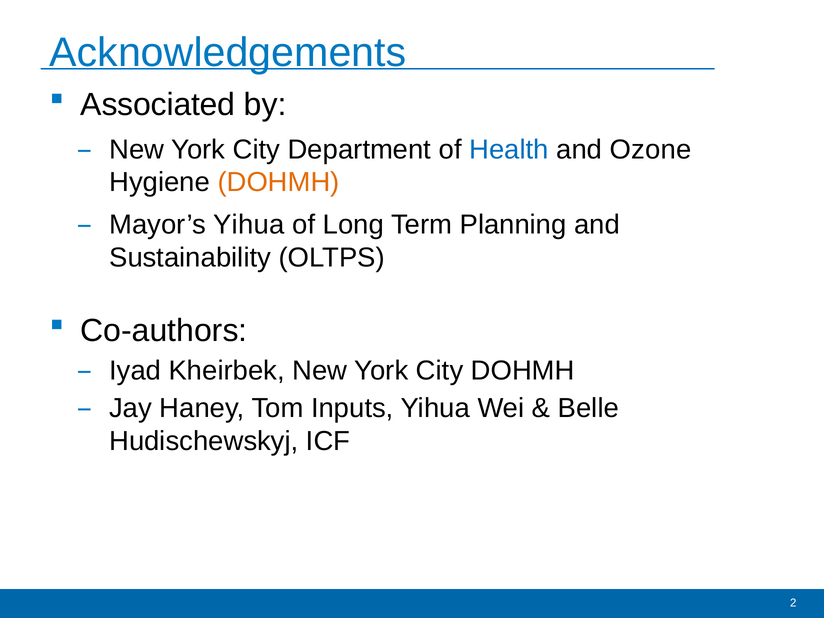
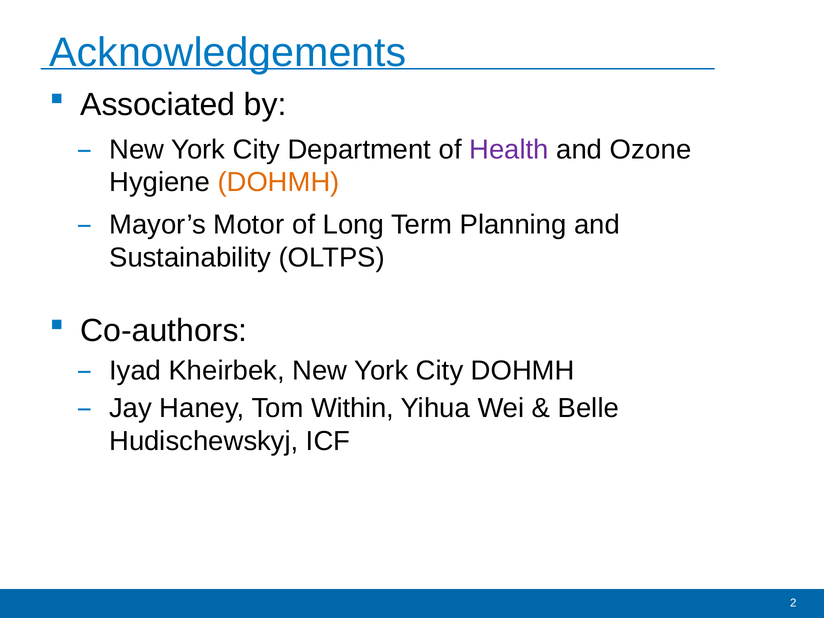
Health colour: blue -> purple
Mayor’s Yihua: Yihua -> Motor
Inputs: Inputs -> Within
